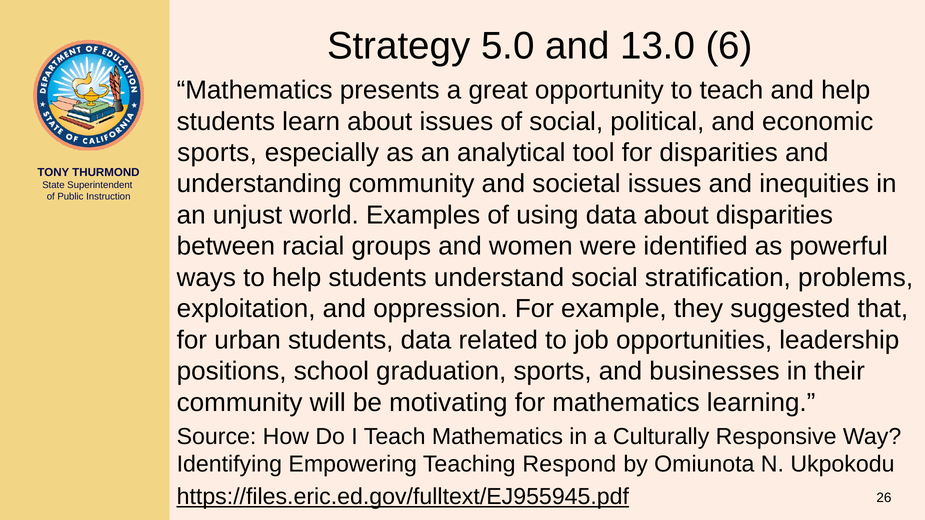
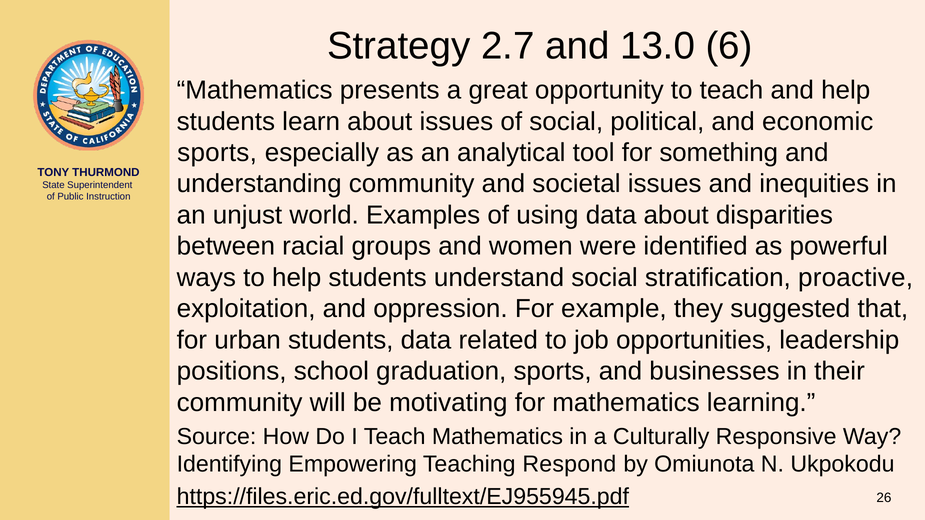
5.0: 5.0 -> 2.7
for disparities: disparities -> something
problems: problems -> proactive
